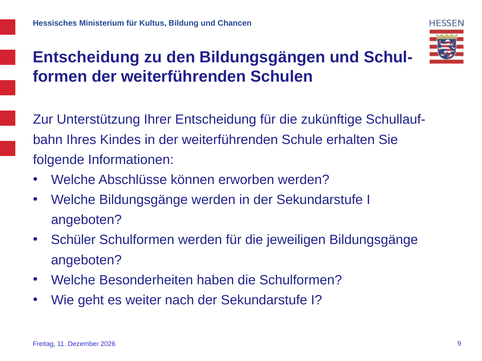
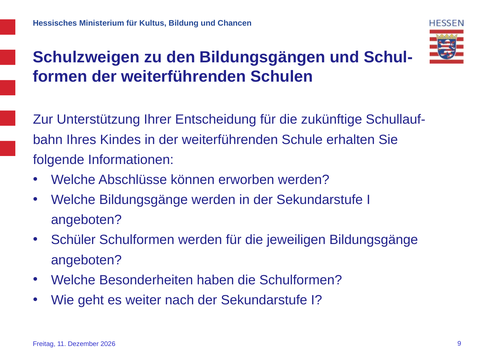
Entscheidung at (86, 57): Entscheidung -> Schulzweigen
